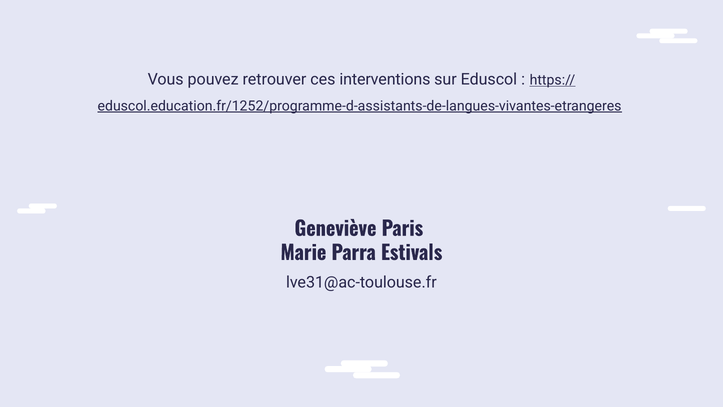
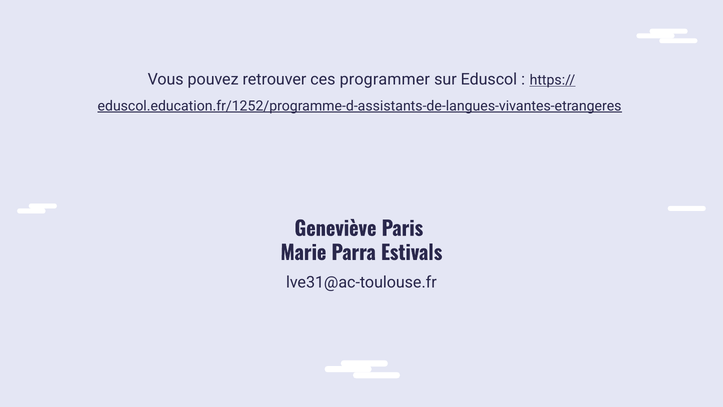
interventions: interventions -> programmer
